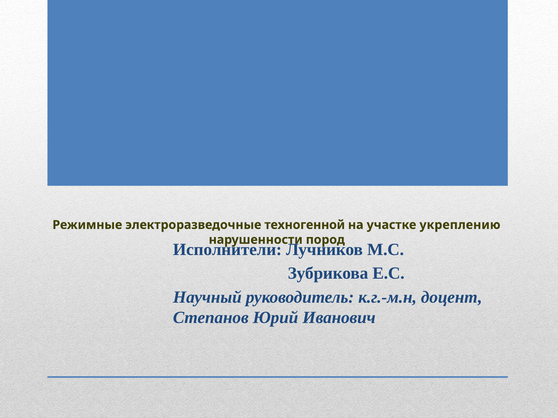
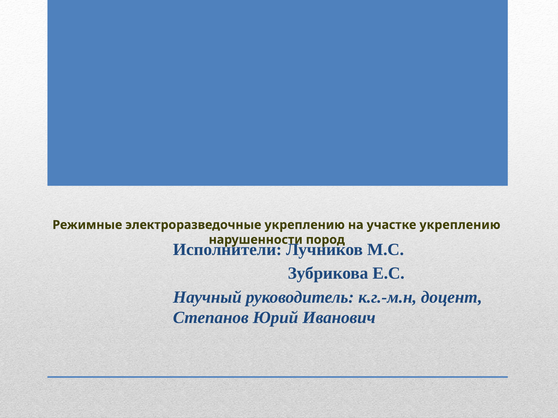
электроразведочные техногенной: техногенной -> укреплению
